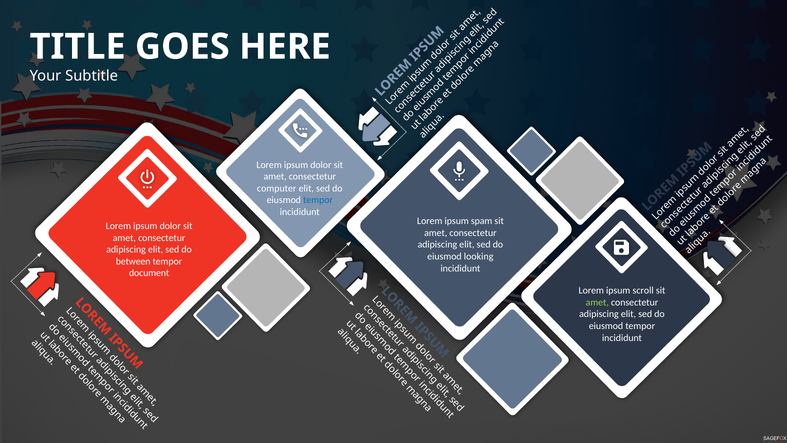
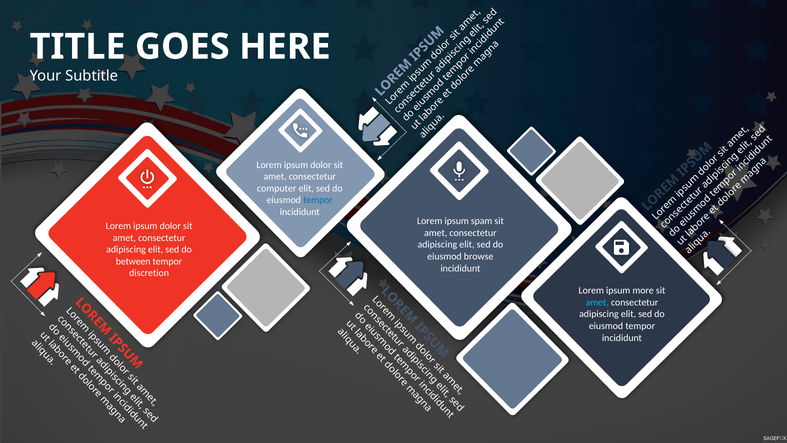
looking: looking -> browse
document: document -> discretion
scroll: scroll -> more
amet at (597, 302) colour: light green -> light blue
